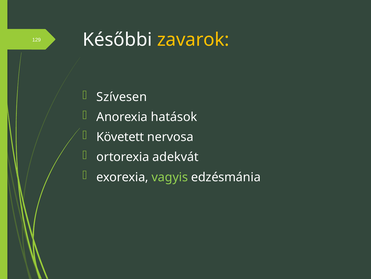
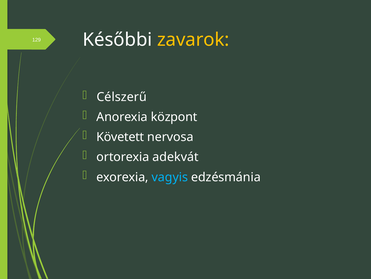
Szívesen: Szívesen -> Célszerű
hatások: hatások -> központ
vagyis colour: light green -> light blue
